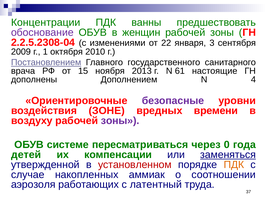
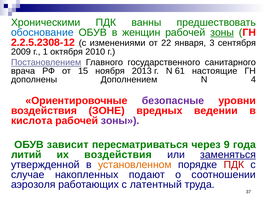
Концентрации: Концентрации -> Хроническими
обоснование colour: purple -> blue
зоны at (222, 33) underline: none -> present
2.2.5.2308-04: 2.2.5.2308-04 -> 2.2.5.2308-12
времени: времени -> ведении
воздуху: воздуху -> кислота
системе: системе -> зависит
0: 0 -> 9
детей: детей -> литий
их компенсации: компенсации -> воздействия
установленном colour: red -> orange
ПДК at (234, 165) colour: orange -> red
аммиак: аммиак -> подают
